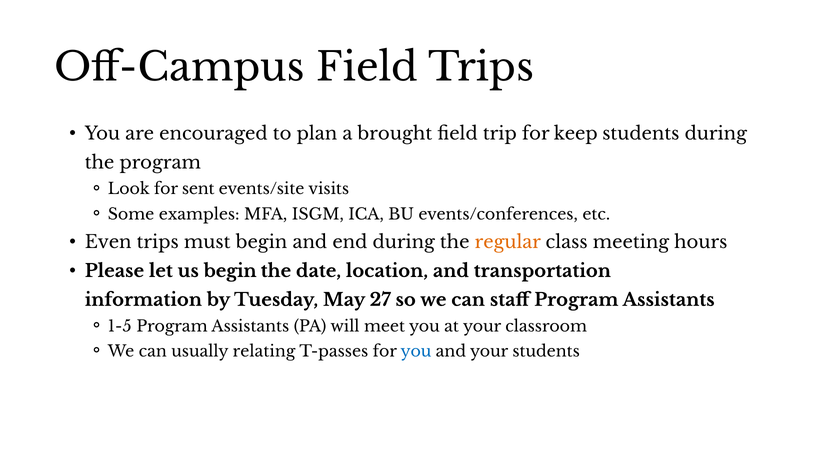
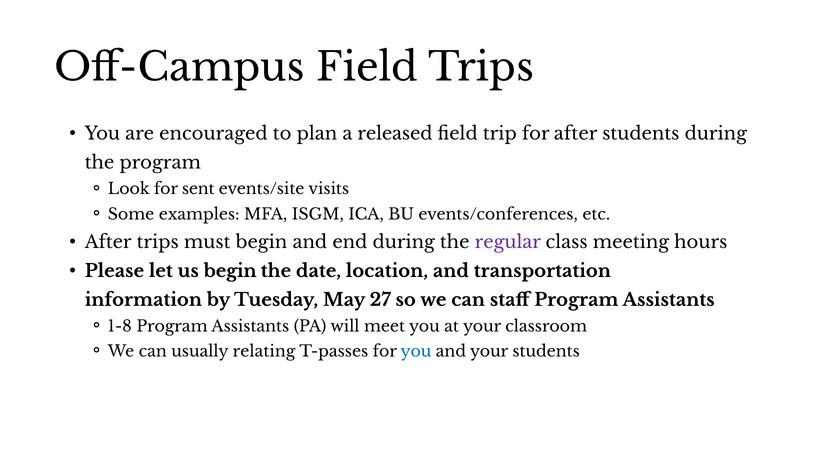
brought: brought -> released
for keep: keep -> after
Even at (108, 242): Even -> After
regular colour: orange -> purple
1-5: 1-5 -> 1-8
